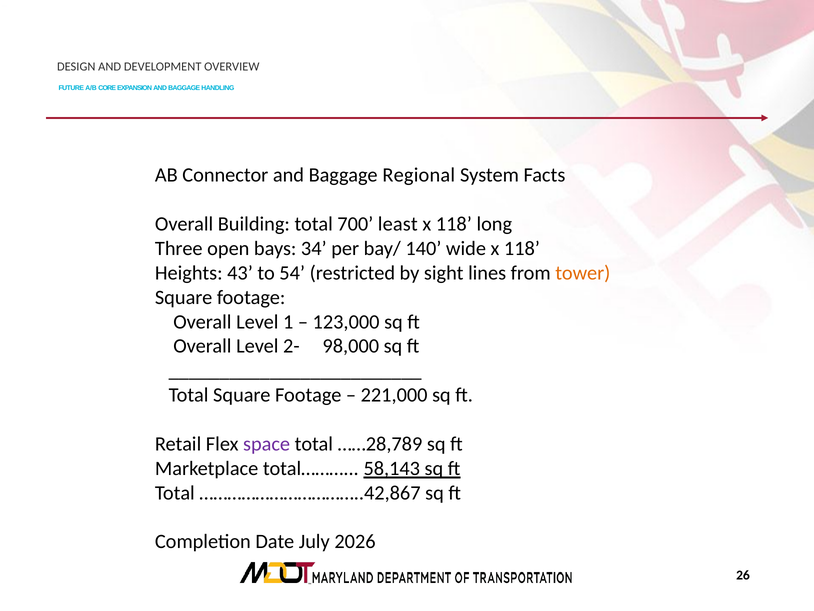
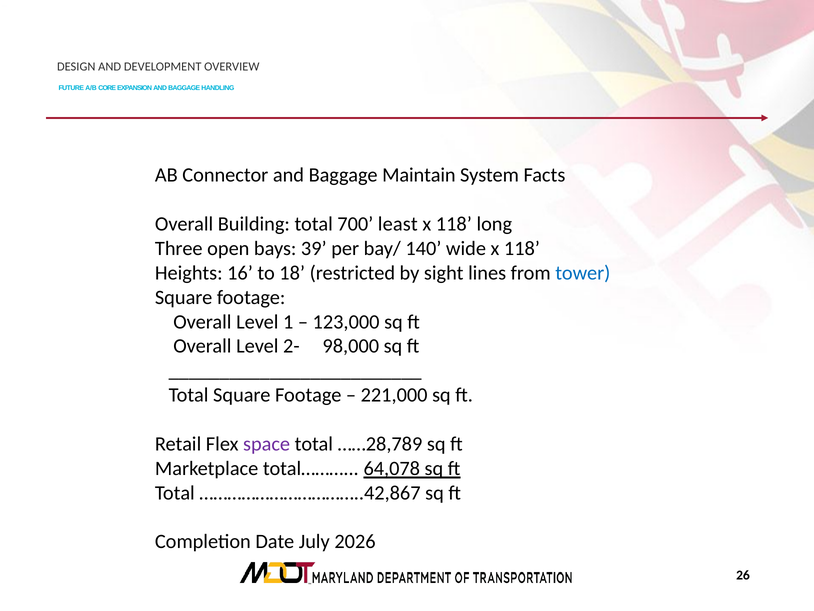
Regional: Regional -> Maintain
34: 34 -> 39
43: 43 -> 16
54: 54 -> 18
tower colour: orange -> blue
58,143: 58,143 -> 64,078
